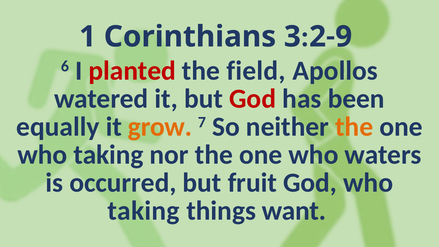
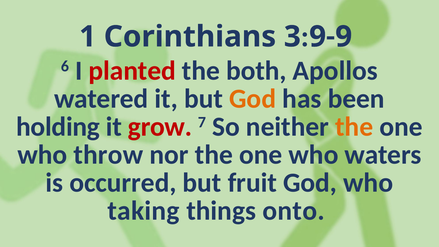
2 at (318, 37): 2 -> 9
field: field -> both
God at (253, 99) colour: red -> orange
equally: equally -> holding
grow colour: orange -> red
taking at (108, 155): taking -> throw
want: want -> onto
